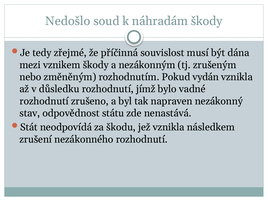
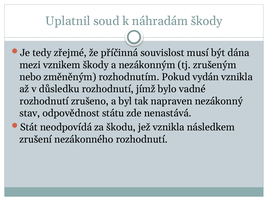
Nedošlo: Nedošlo -> Uplatnil
